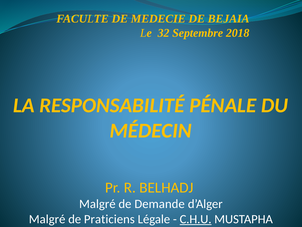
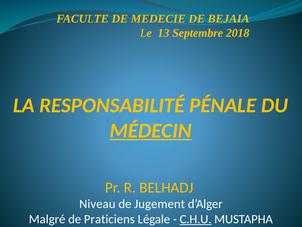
32: 32 -> 13
MÉDECIN underline: none -> present
Malgré at (97, 204): Malgré -> Niveau
Demande: Demande -> Jugement
